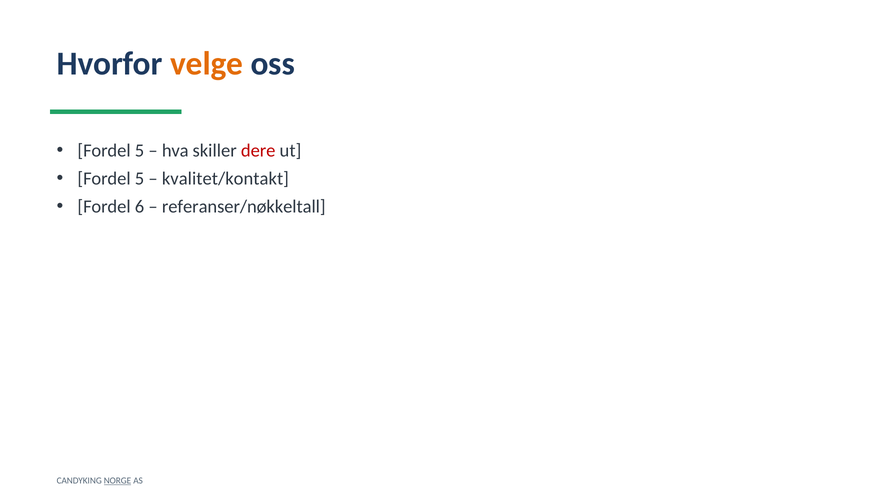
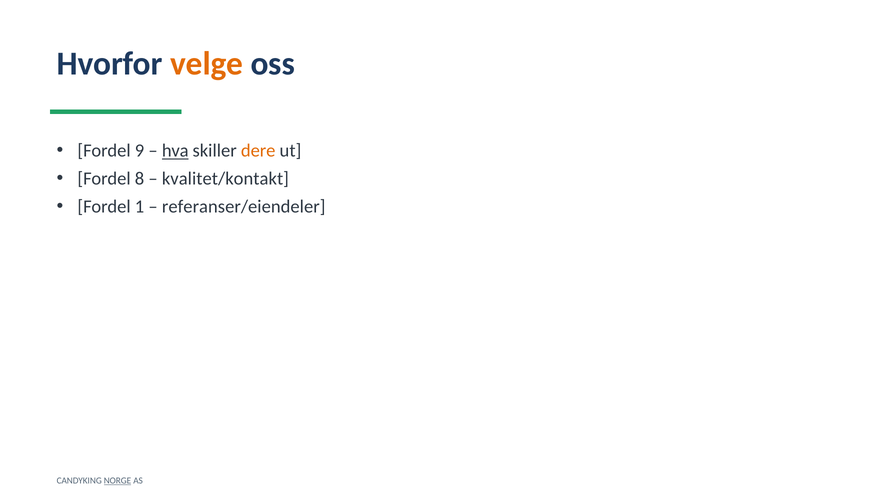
5 at (140, 151): 5 -> 9
hva underline: none -> present
dere colour: red -> orange
5 at (140, 179): 5 -> 8
6: 6 -> 1
referanser/nøkkeltall: referanser/nøkkeltall -> referanser/eiendeler
